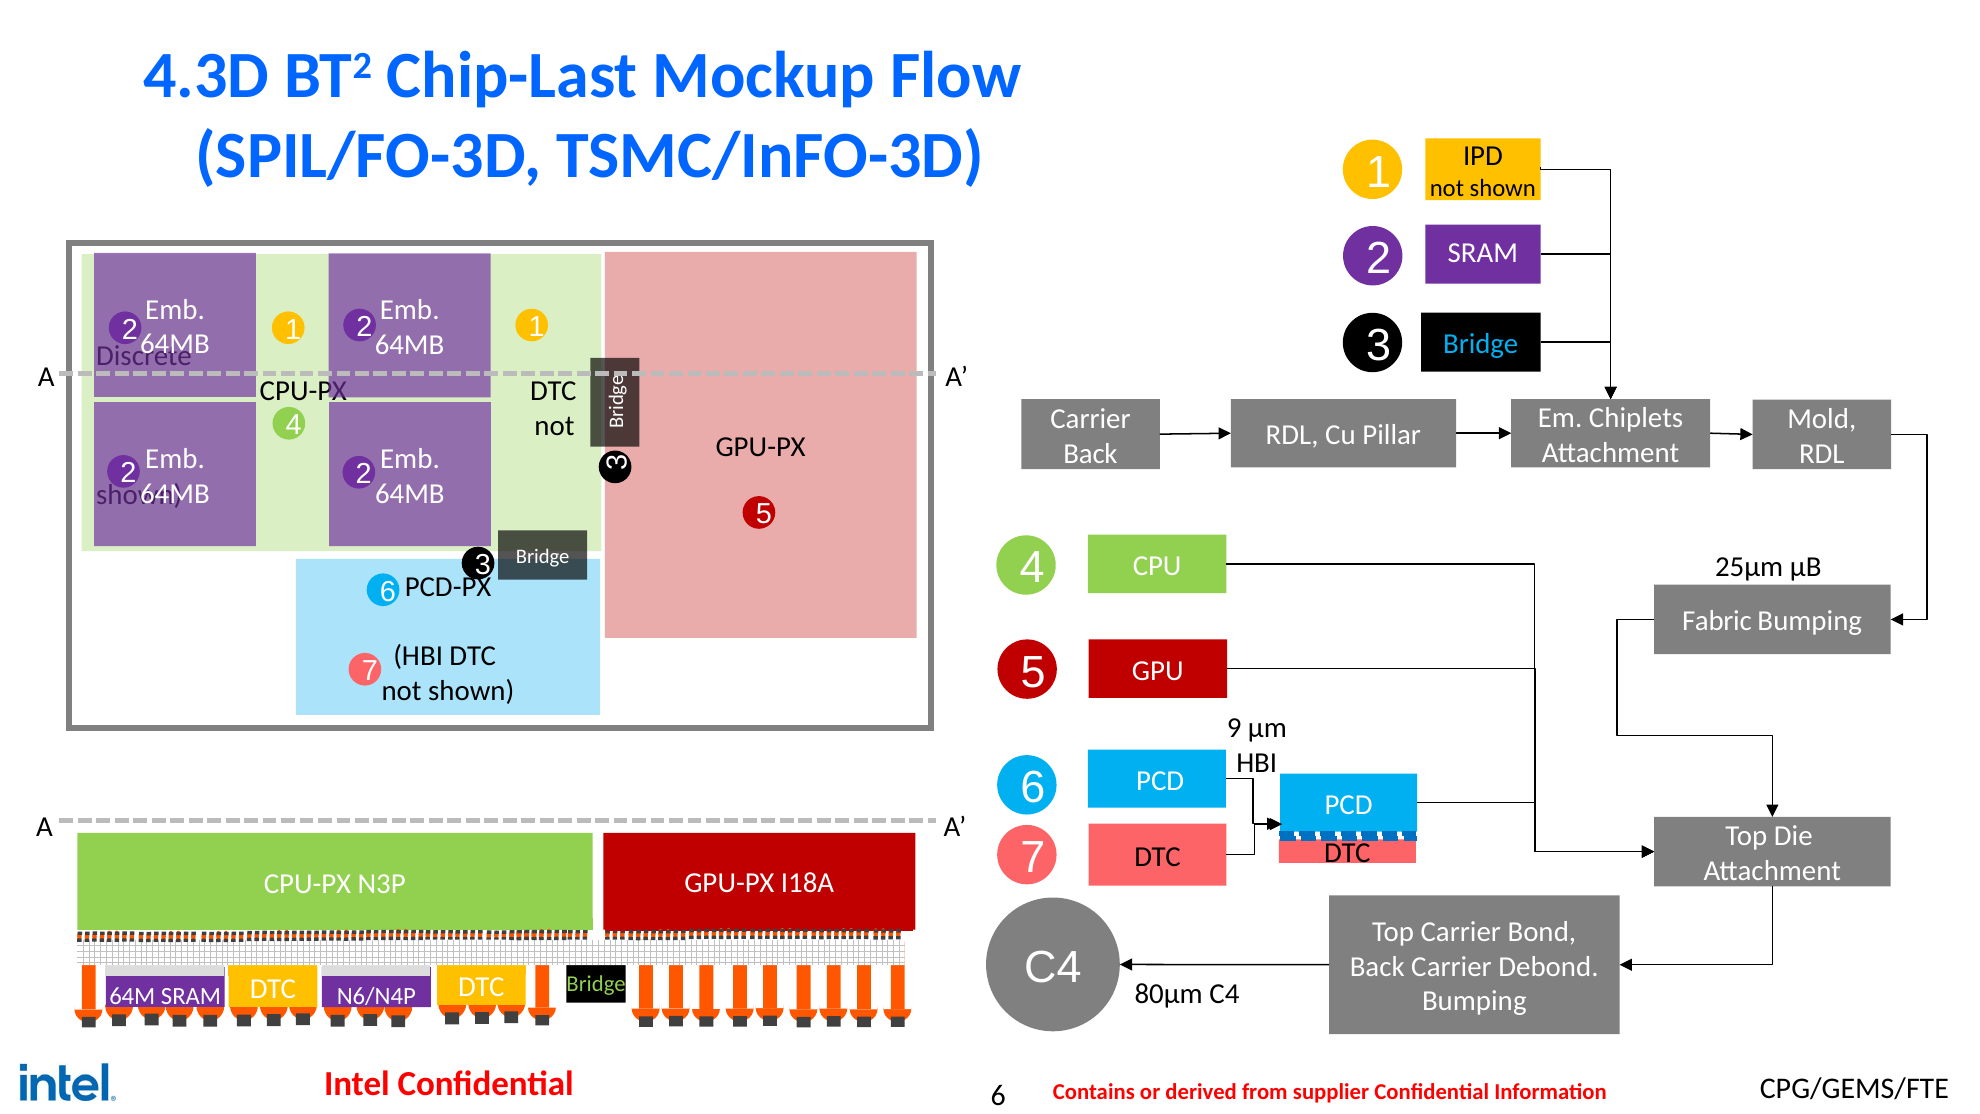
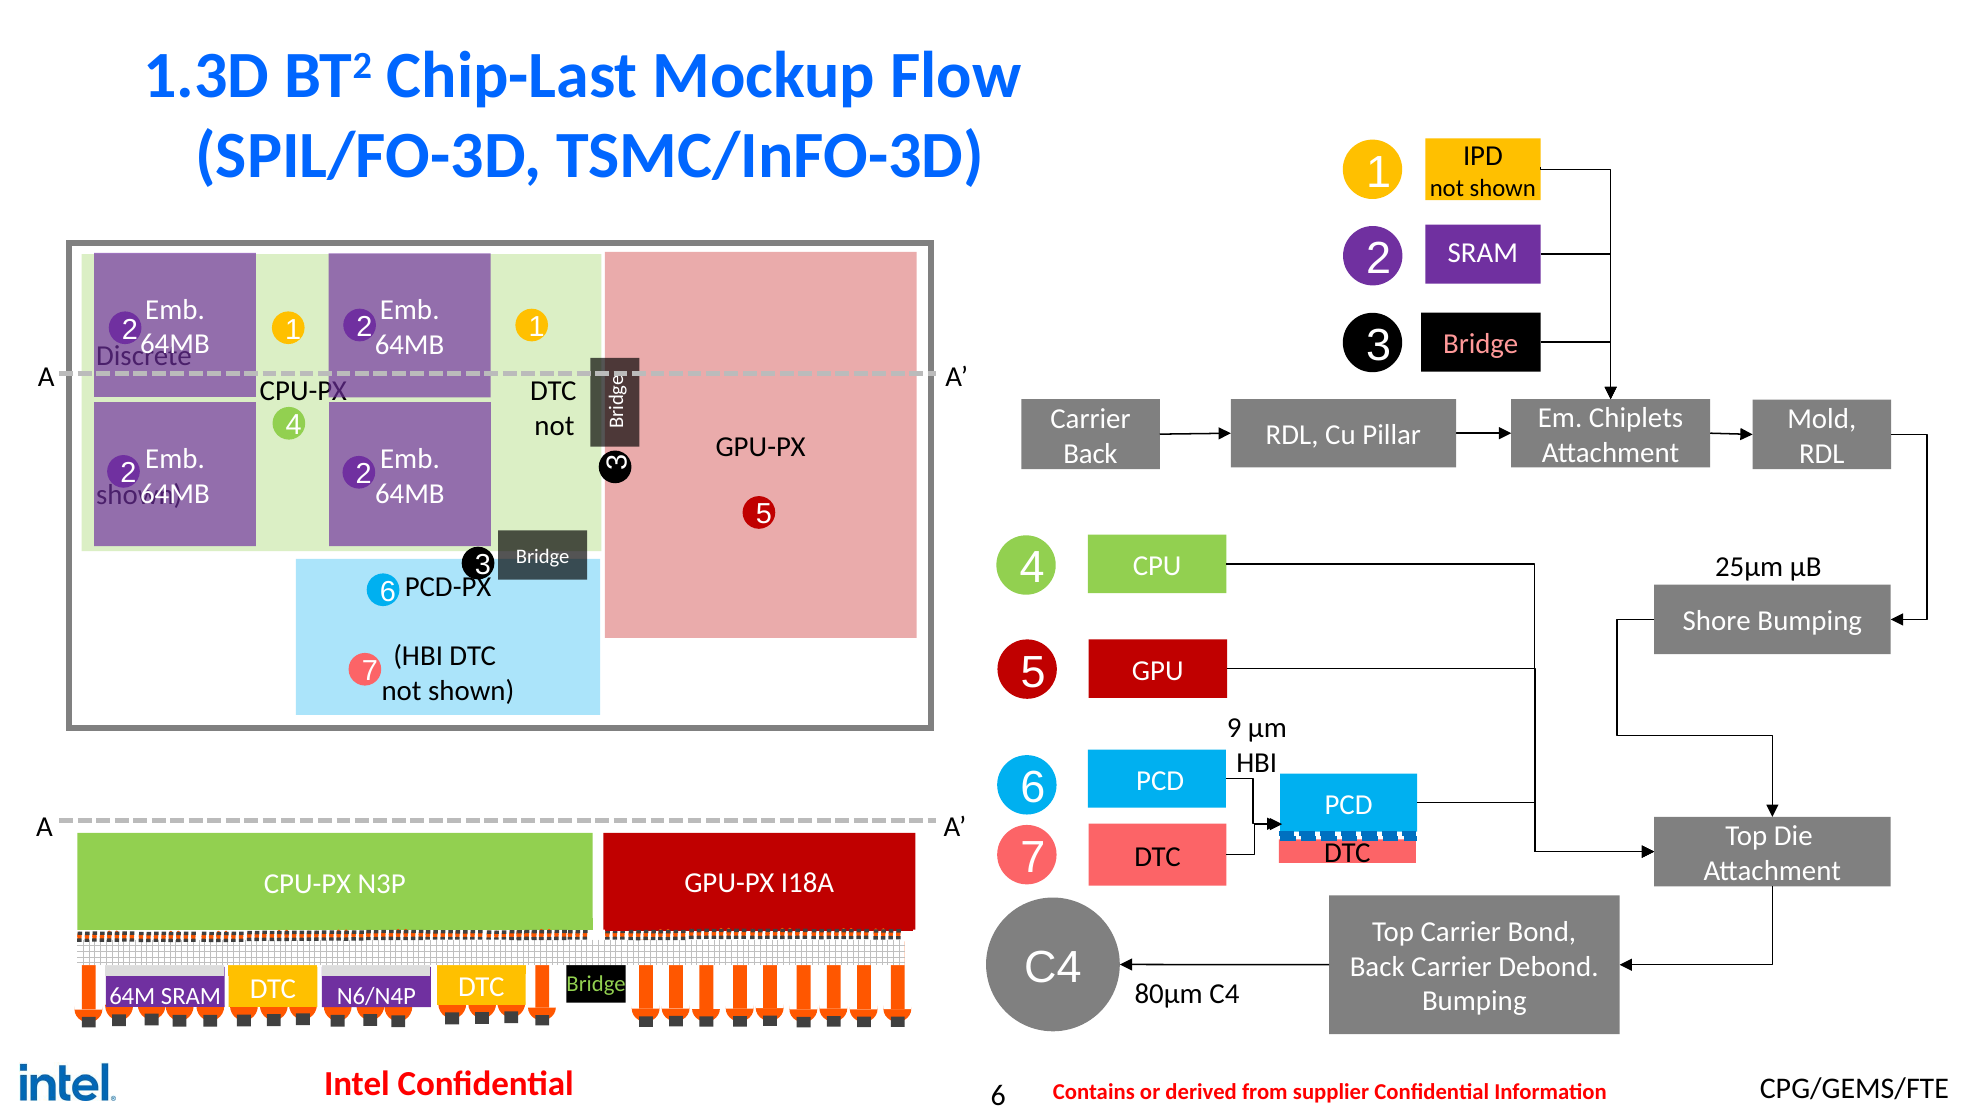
4.3D: 4.3D -> 1.3D
Bridge at (1481, 344) colour: light blue -> pink
Fabric: Fabric -> Shore
